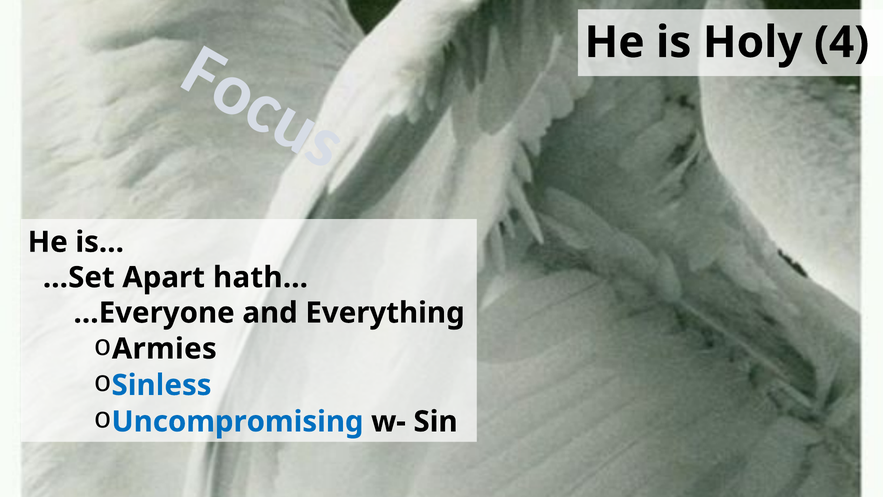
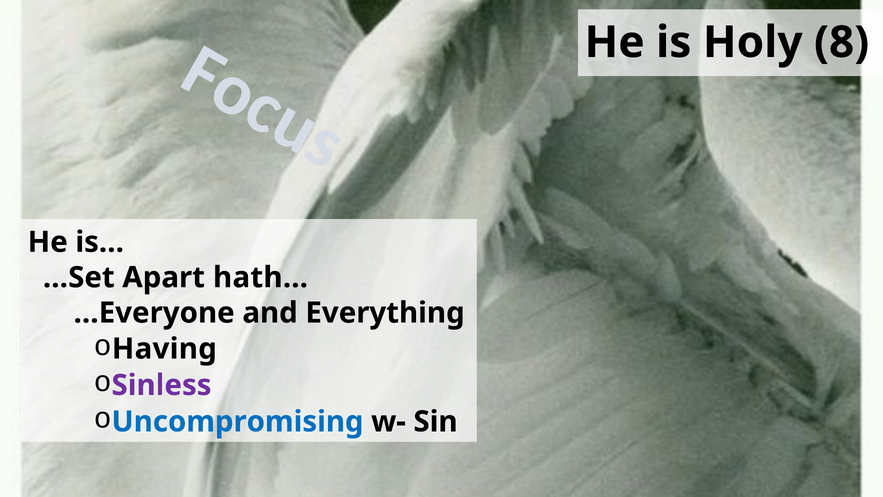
4: 4 -> 8
Armies: Armies -> Having
Sinless colour: blue -> purple
